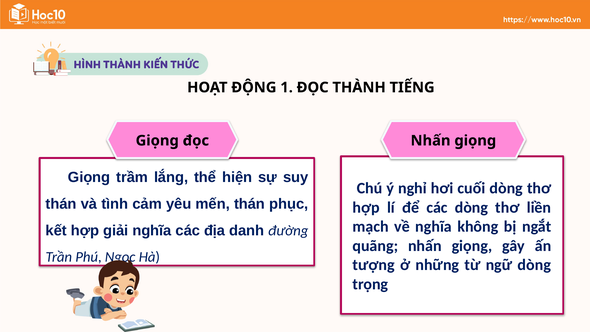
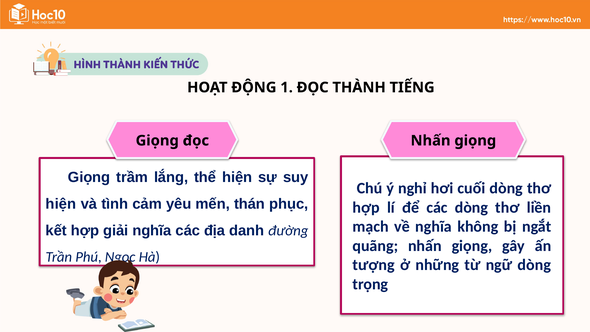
thán at (61, 204): thán -> hiện
